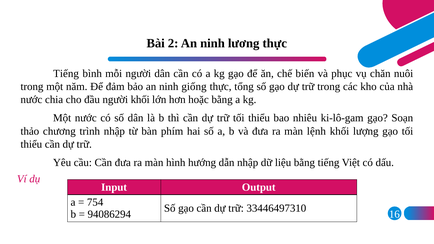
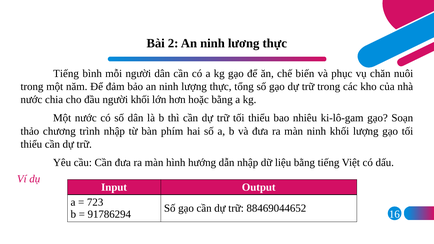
ninh giống: giống -> lượng
màn lệnh: lệnh -> ninh
754: 754 -> 723
33446497310: 33446497310 -> 88469044652
94086294: 94086294 -> 91786294
